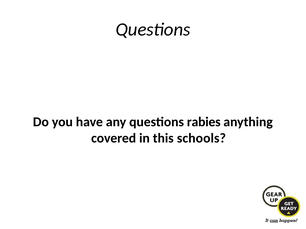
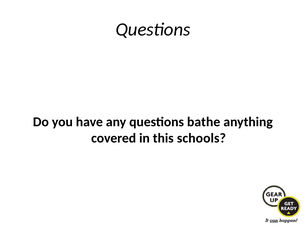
rabies: rabies -> bathe
